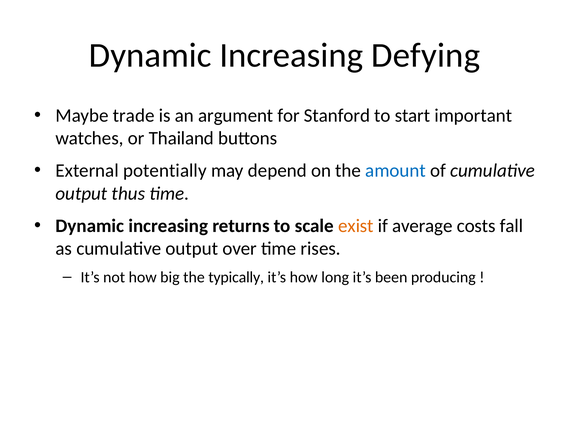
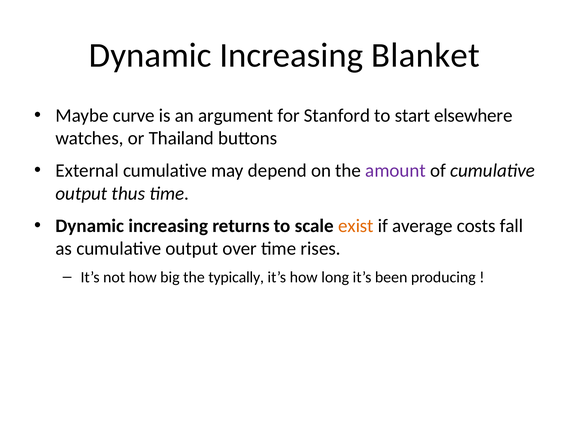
Defying: Defying -> Blanket
trade: trade -> curve
important: important -> elsewhere
External potentially: potentially -> cumulative
amount colour: blue -> purple
